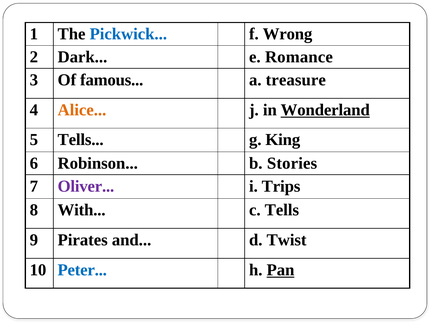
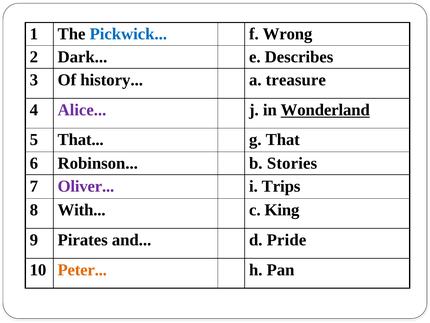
Romance: Romance -> Describes
famous: famous -> history
Alice colour: orange -> purple
5 Tells: Tells -> That
g King: King -> That
c Tells: Tells -> King
Twist: Twist -> Pride
Peter colour: blue -> orange
Pan underline: present -> none
